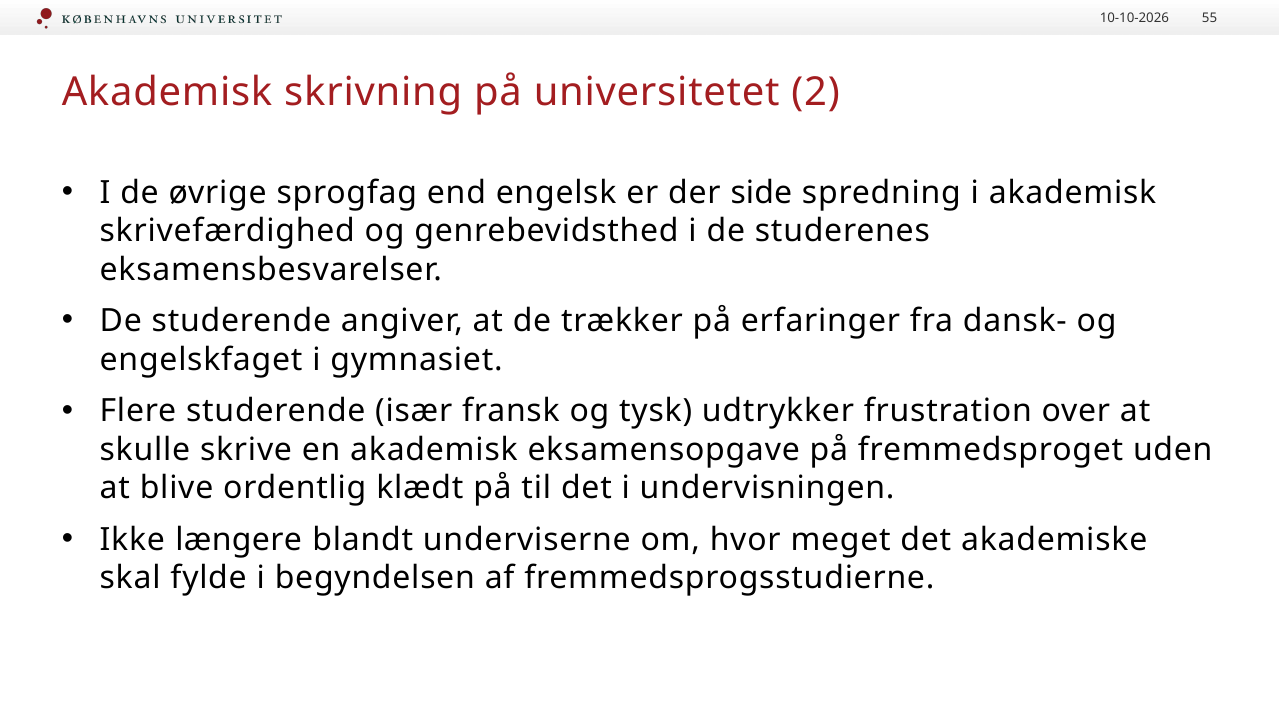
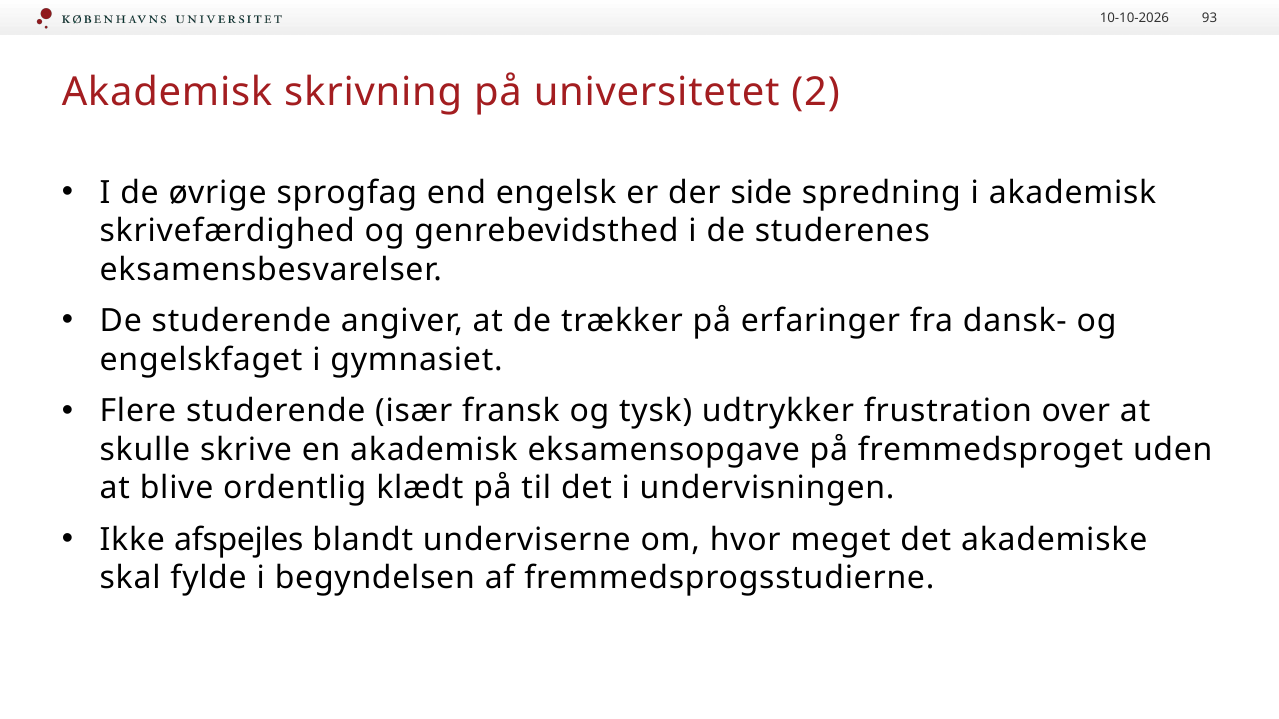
55: 55 -> 93
længere: længere -> afspejles
